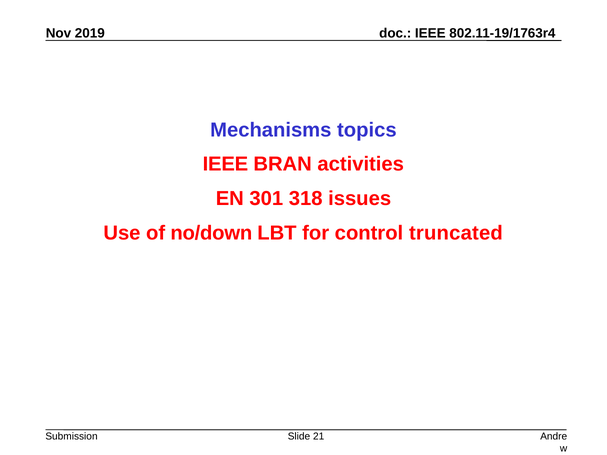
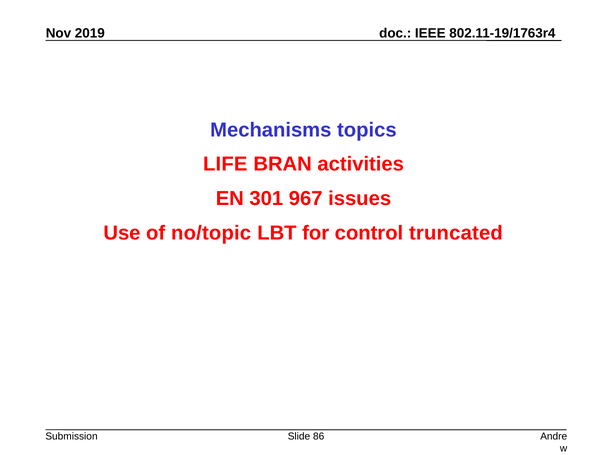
IEEE at (225, 164): IEEE -> LIFE
318: 318 -> 967
no/down: no/down -> no/topic
21: 21 -> 86
